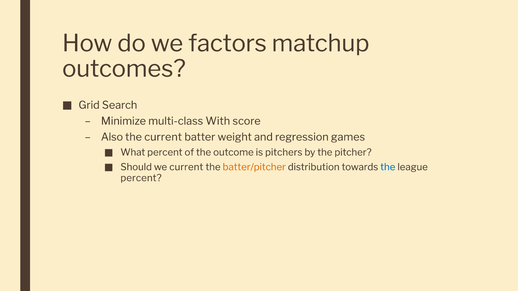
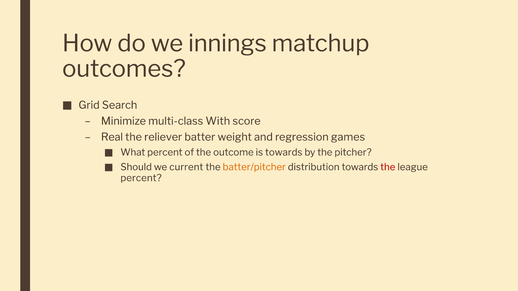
factors: factors -> innings
Also: Also -> Real
the current: current -> reliever
is pitchers: pitchers -> towards
the at (388, 167) colour: blue -> red
